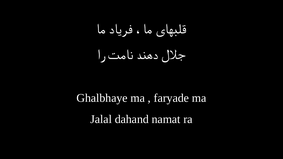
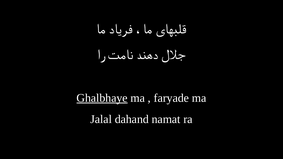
Ghalbhaye underline: none -> present
